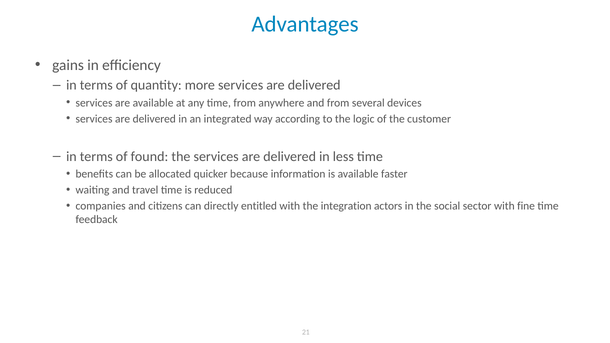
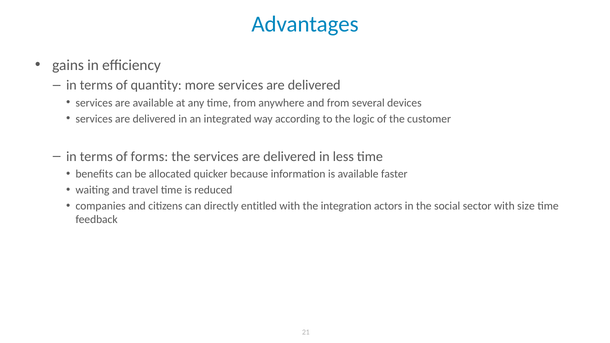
found: found -> forms
fine: fine -> size
